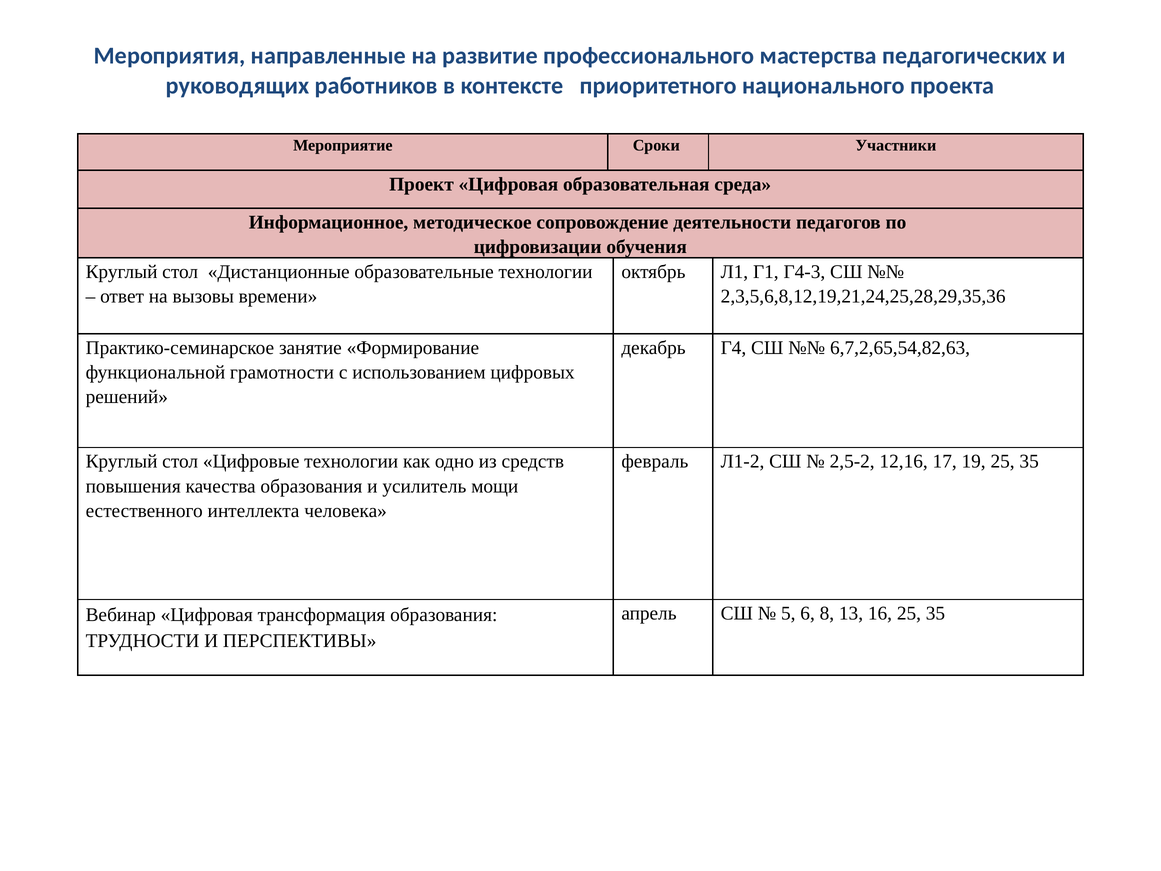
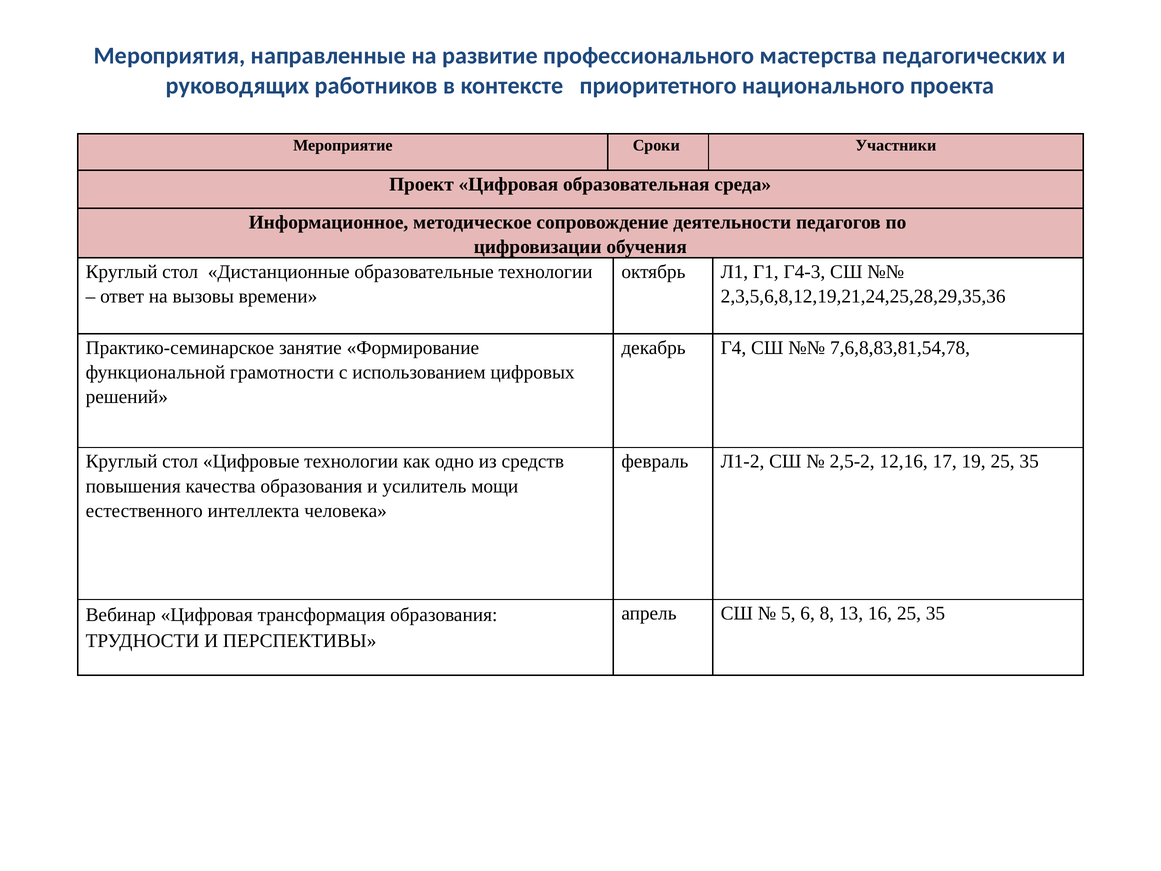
6,7,2,65,54,82,63: 6,7,2,65,54,82,63 -> 7,6,8,83,81,54,78
